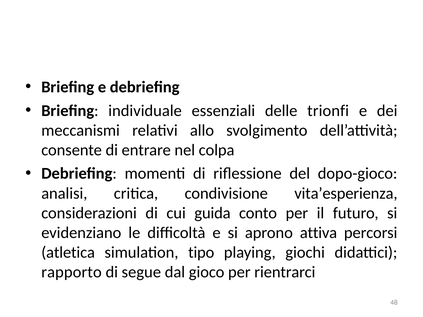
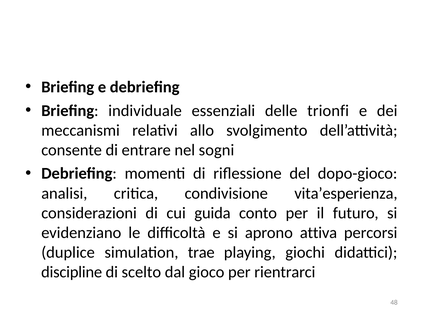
colpa: colpa -> sogni
atletica: atletica -> duplice
tipo: tipo -> trae
rapporto: rapporto -> discipline
segue: segue -> scelto
